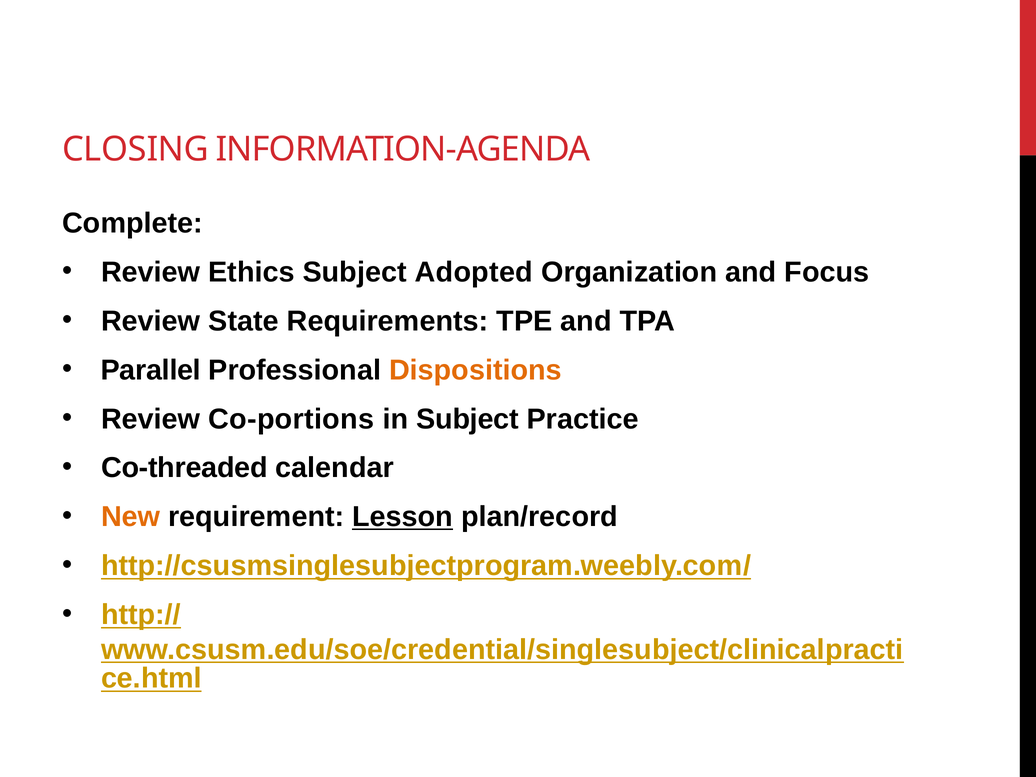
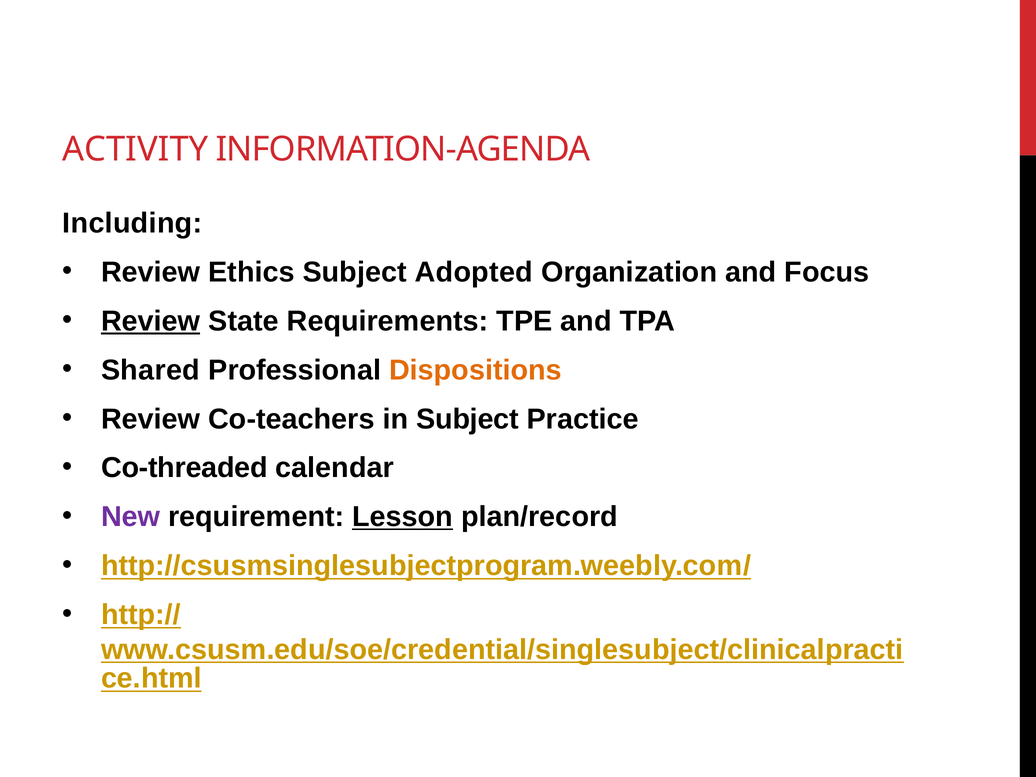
CLOSING: CLOSING -> ACTIVITY
Complete: Complete -> Including
Review at (151, 321) underline: none -> present
Parallel: Parallel -> Shared
Co-portions: Co-portions -> Co-teachers
New colour: orange -> purple
